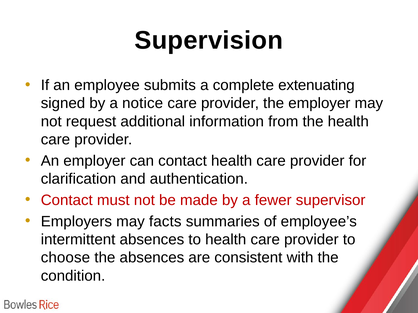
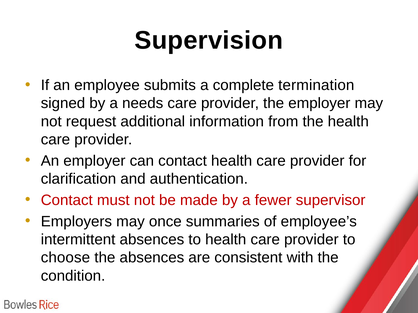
extenuating: extenuating -> termination
notice: notice -> needs
facts: facts -> once
